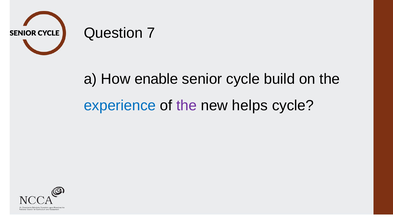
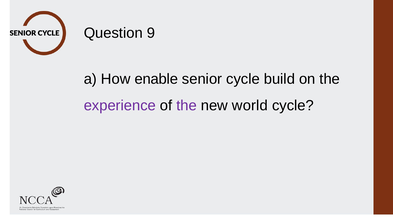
7: 7 -> 9
experience colour: blue -> purple
helps: helps -> world
